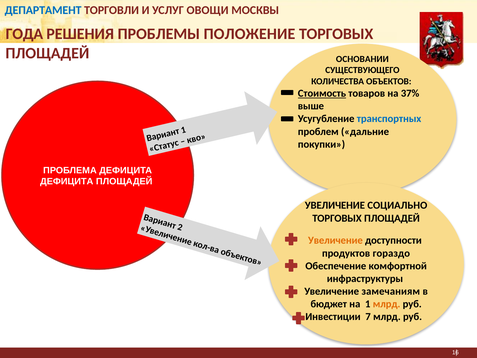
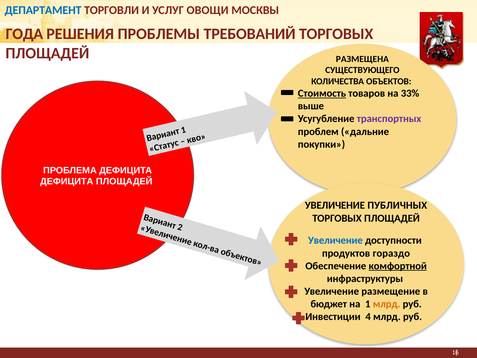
ПОЛОЖЕНИЕ: ПОЛОЖЕНИЕ -> ТРЕБОВАНИЙ
ОСНОВАНИИ: ОСНОВАНИИ -> РАЗМЕЩЕНА
37%: 37% -> 33%
транспортных colour: blue -> purple
СОЦИАЛЬНО: СОЦИАЛЬНО -> ПУБЛИЧНЫХ
Увеличение at (335, 240) colour: orange -> blue
комфортной underline: none -> present
замечаниям: замечаниям -> размещение
7: 7 -> 4
